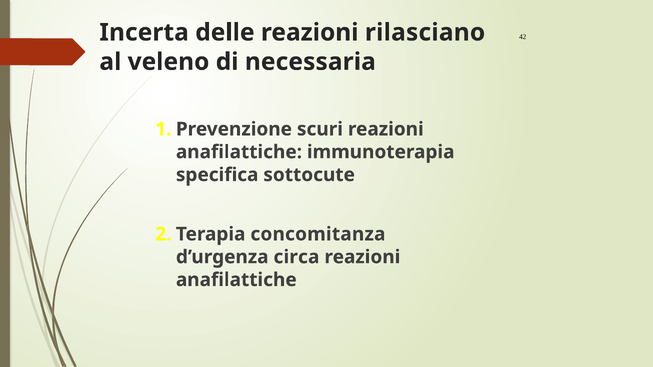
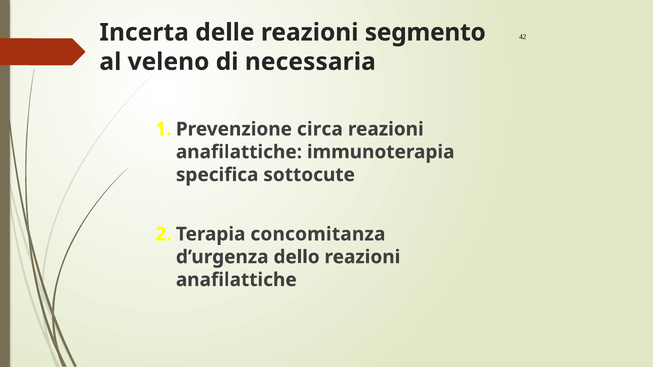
rilasciano: rilasciano -> segmento
scuri: scuri -> circa
circa: circa -> dello
